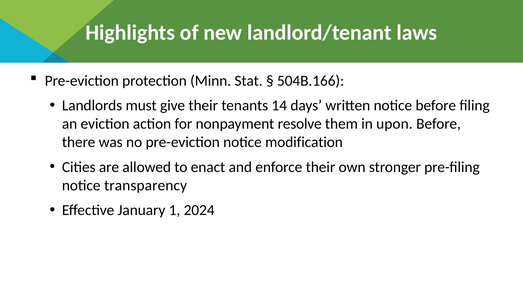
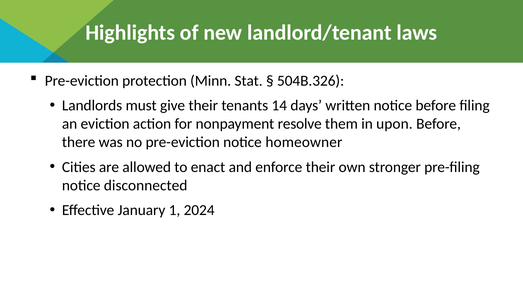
504B.166: 504B.166 -> 504B.326
modification: modification -> homeowner
transparency: transparency -> disconnected
